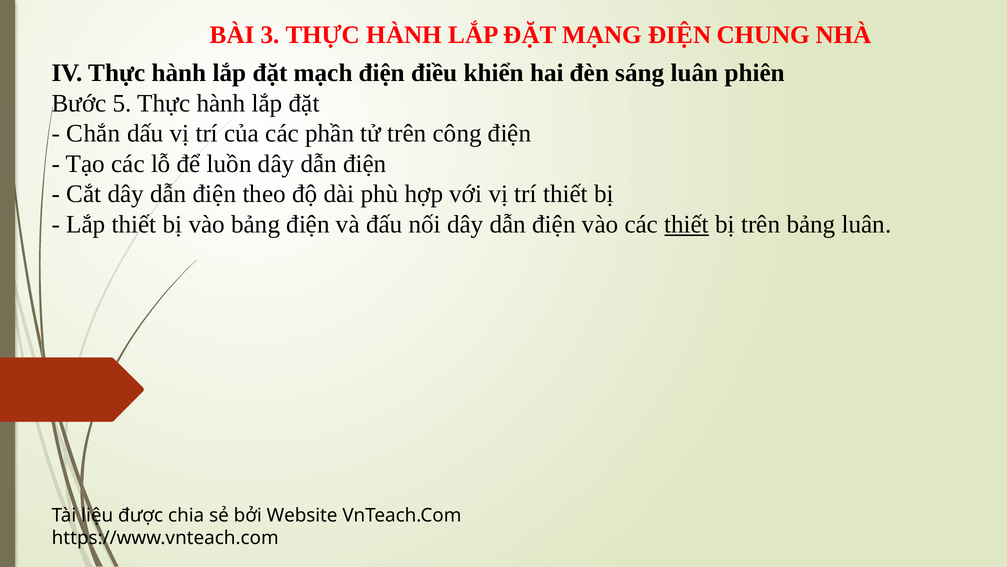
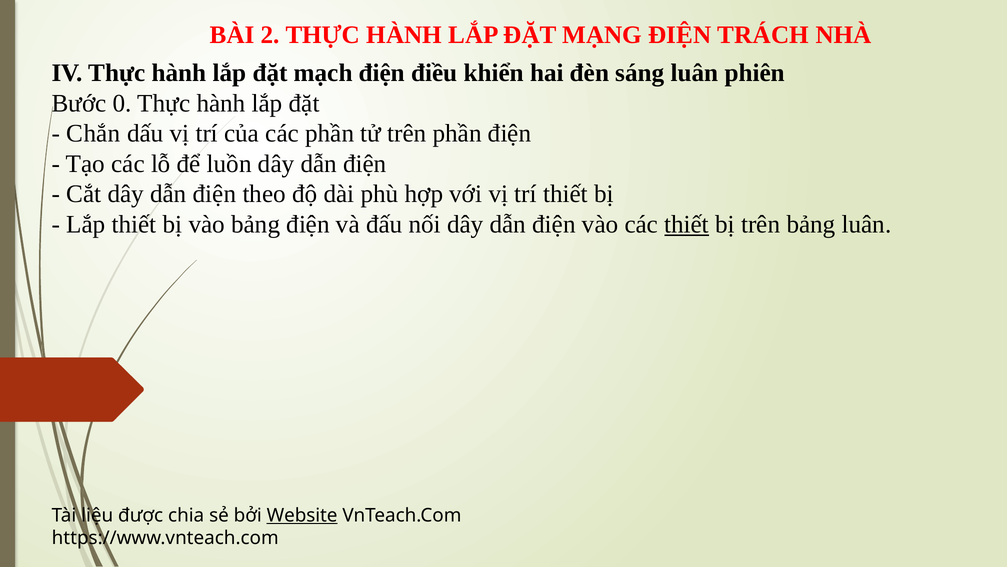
3: 3 -> 2
CHUNG: CHUNG -> TRÁCH
5: 5 -> 0
trên công: công -> phần
Website underline: none -> present
